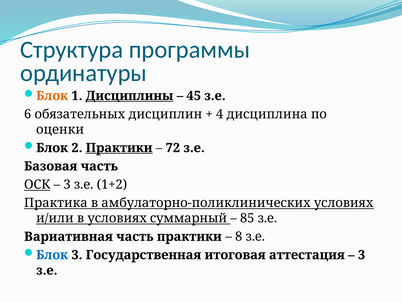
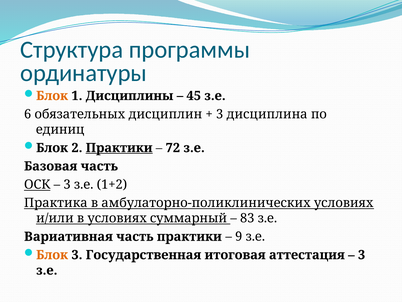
Дисциплины underline: present -> none
4 at (220, 114): 4 -> 3
оценки: оценки -> единиц
85: 85 -> 83
8: 8 -> 9
Блок at (52, 255) colour: blue -> orange
